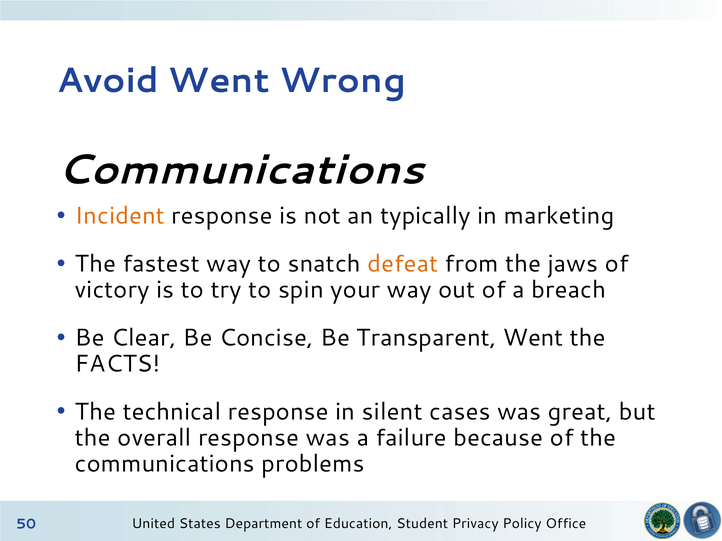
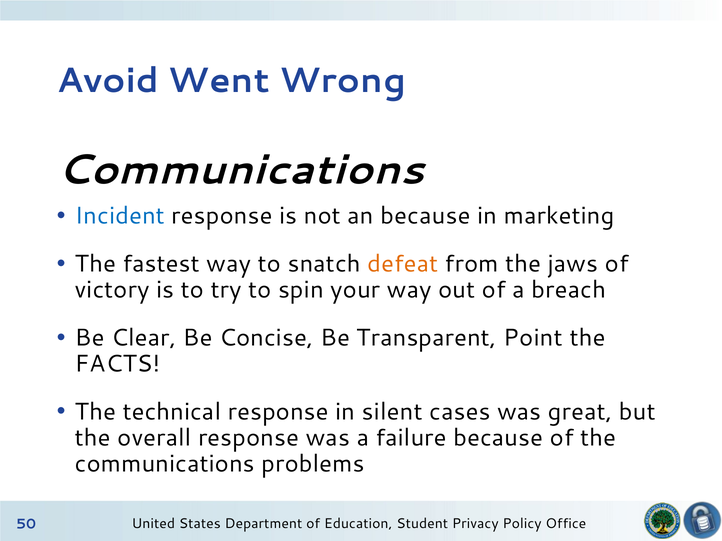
Incident colour: orange -> blue
an typically: typically -> because
Transparent Went: Went -> Point
